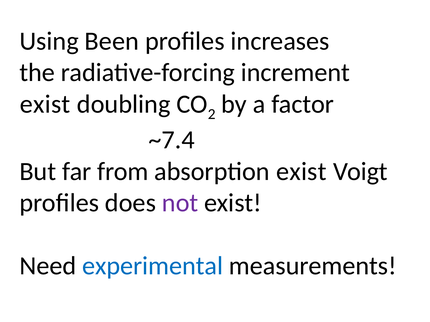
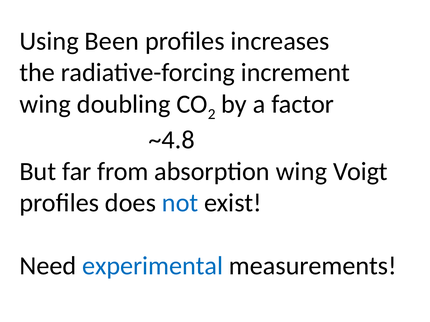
exist at (45, 104): exist -> wing
~7.4: ~7.4 -> ~4.8
absorption exist: exist -> wing
not colour: purple -> blue
